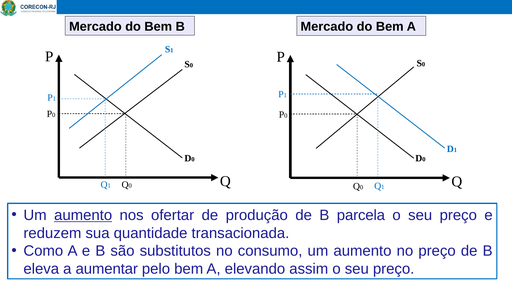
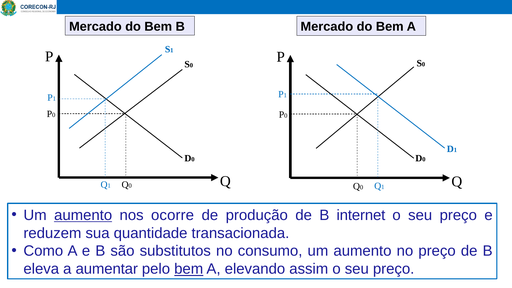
ofertar: ofertar -> ocorre
parcela: parcela -> internet
bem at (189, 269) underline: none -> present
